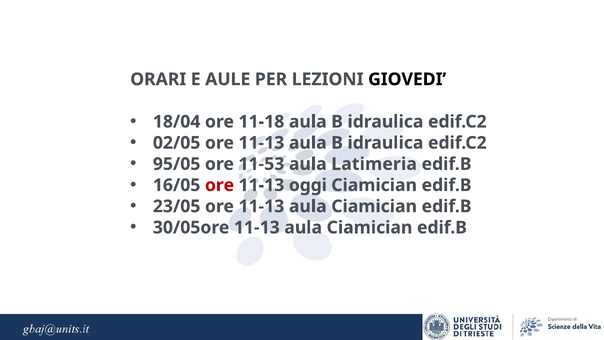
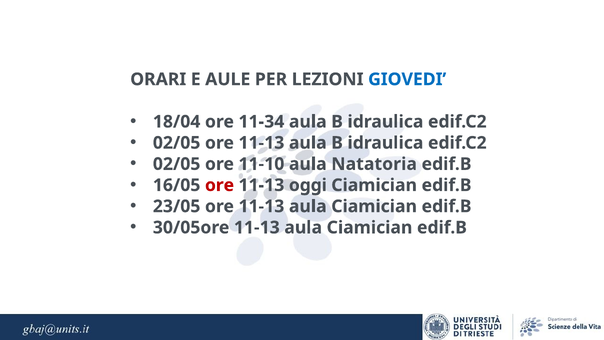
GIOVEDI colour: black -> blue
11-18: 11-18 -> 11-34
95/05 at (177, 164): 95/05 -> 02/05
11-53: 11-53 -> 11-10
Latimeria: Latimeria -> Natatoria
